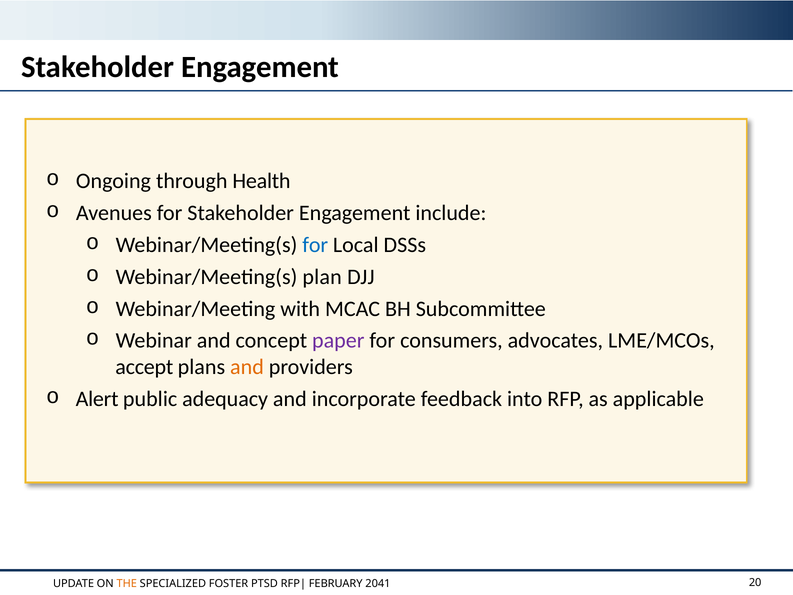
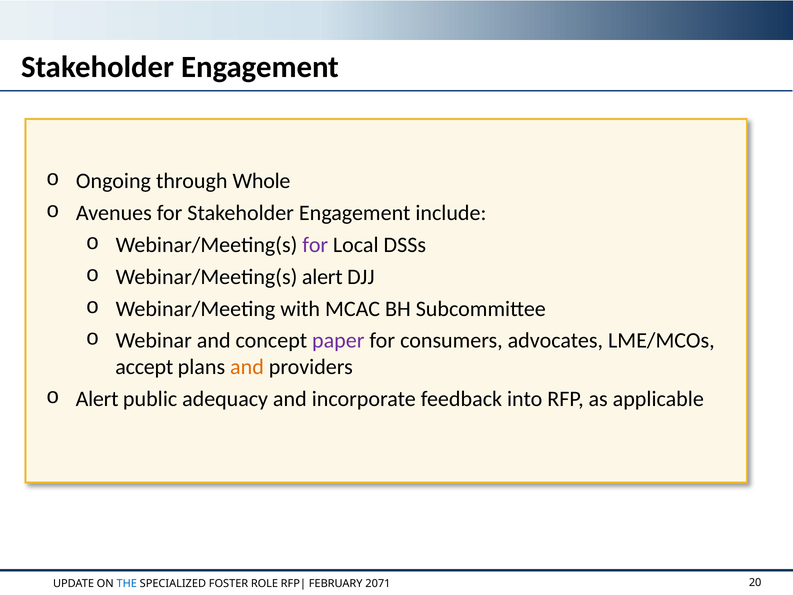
Health: Health -> Whole
for at (315, 245) colour: blue -> purple
Webinar/Meeting(s plan: plan -> alert
THE colour: orange -> blue
PTSD: PTSD -> ROLE
2041: 2041 -> 2071
